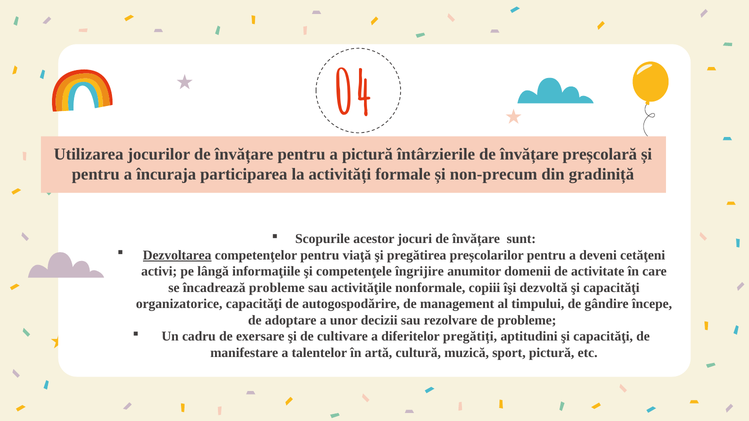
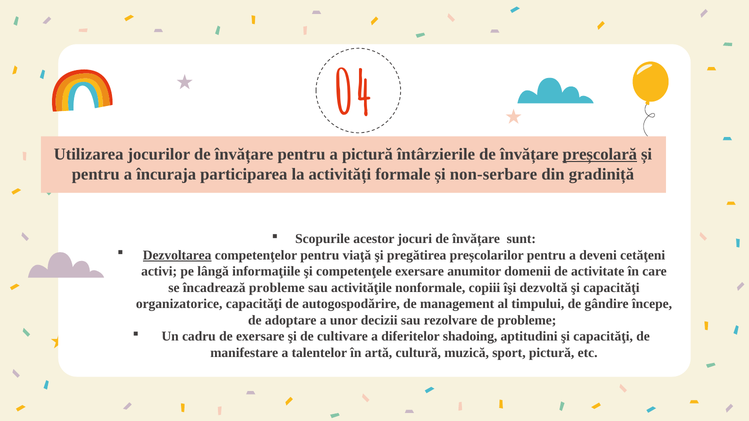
preșcolară underline: none -> present
non-precum: non-precum -> non-serbare
competenţele îngrijire: îngrijire -> exersare
pregătiți: pregătiți -> shadoing
